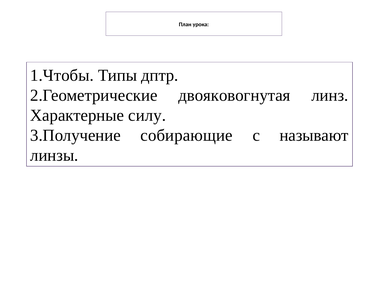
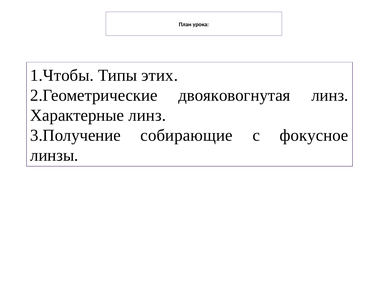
дптр: дптр -> этих
Характерные силу: силу -> линз
называют: называют -> фокусное
